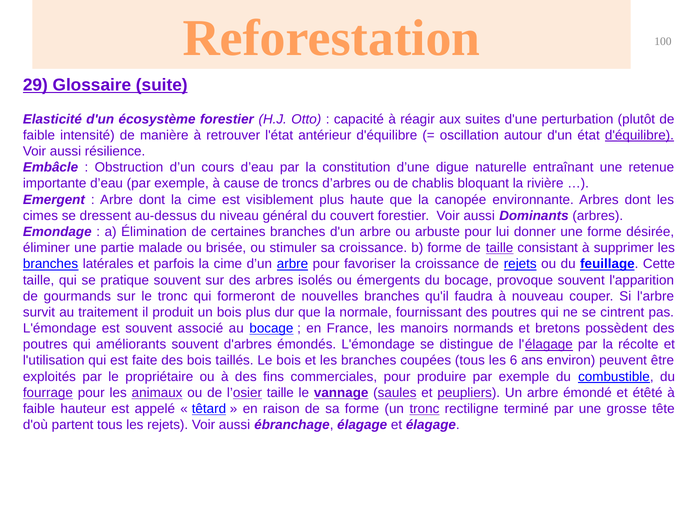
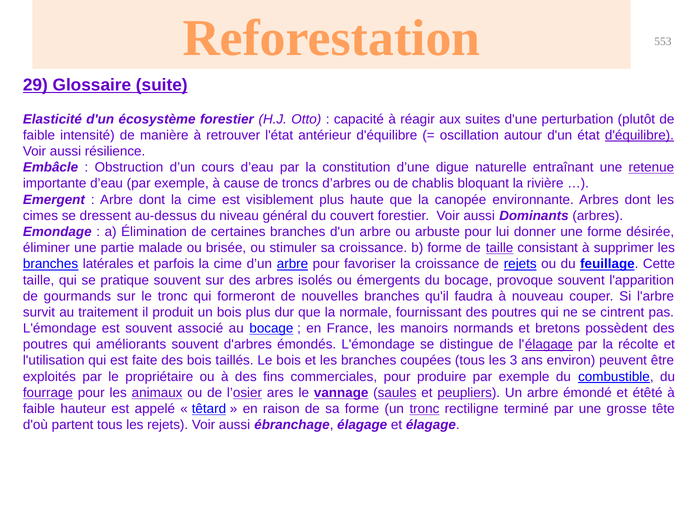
100: 100 -> 553
retenue underline: none -> present
6: 6 -> 3
l’osier taille: taille -> ares
